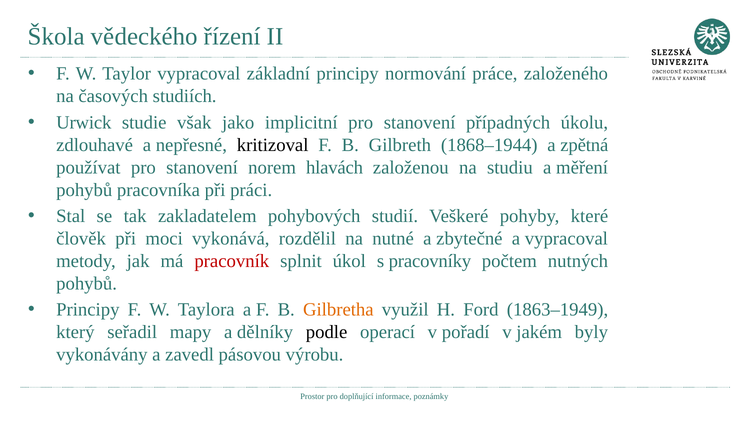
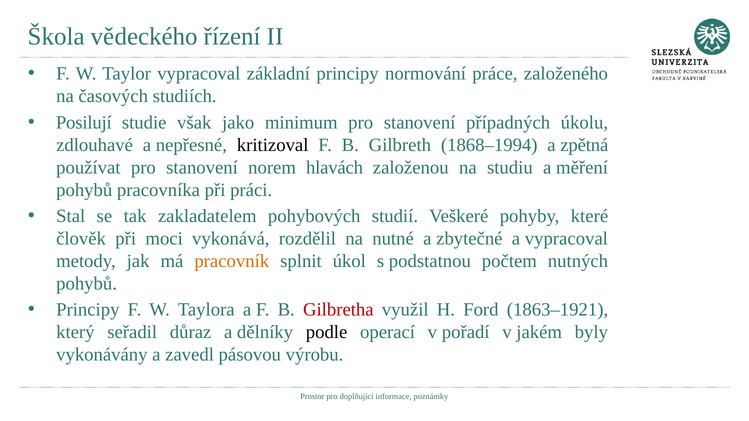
Urwick: Urwick -> Posilují
implicitní: implicitní -> minimum
1868–1944: 1868–1944 -> 1868–1994
pracovník colour: red -> orange
pracovníky: pracovníky -> podstatnou
Gilbretha colour: orange -> red
1863–1949: 1863–1949 -> 1863–1921
mapy: mapy -> důraz
